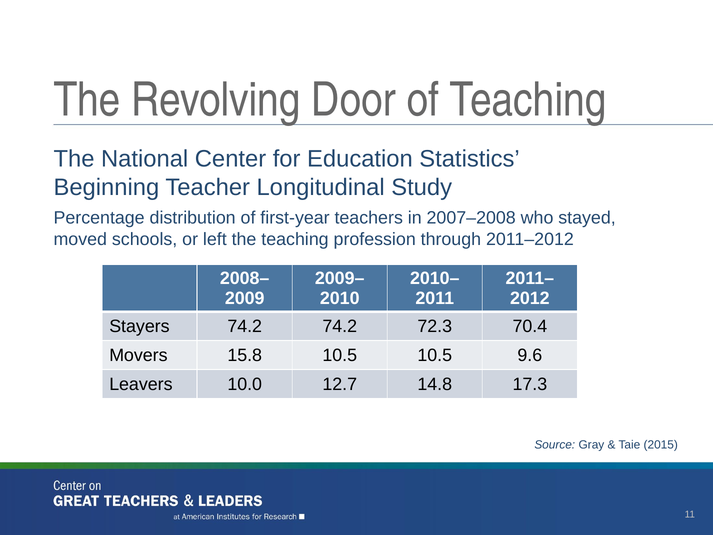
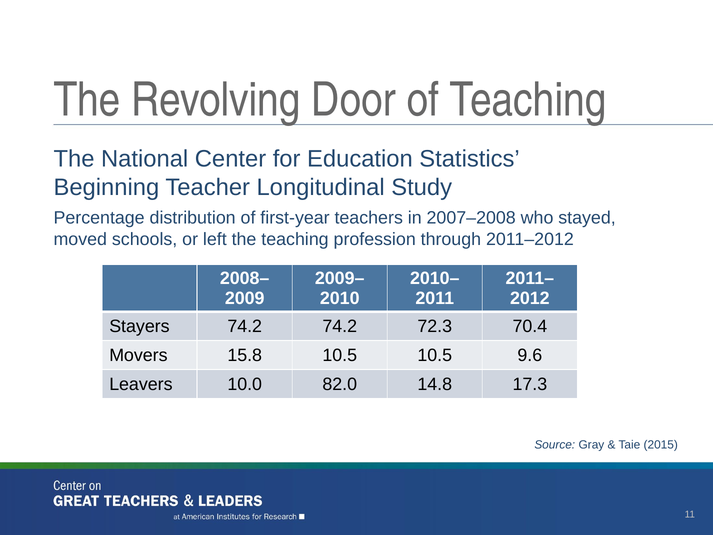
12.7: 12.7 -> 82.0
